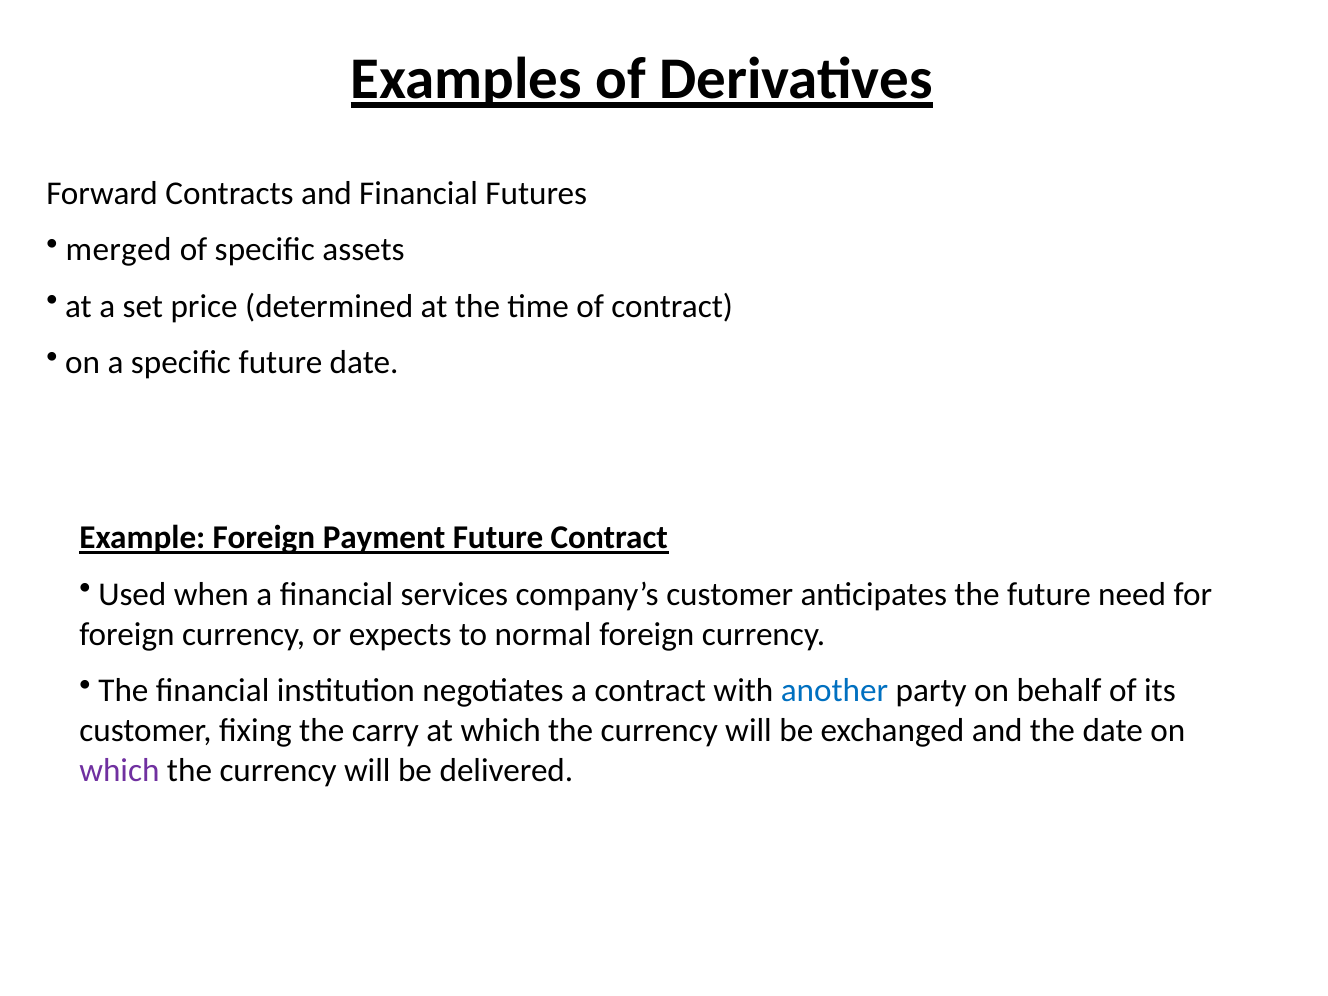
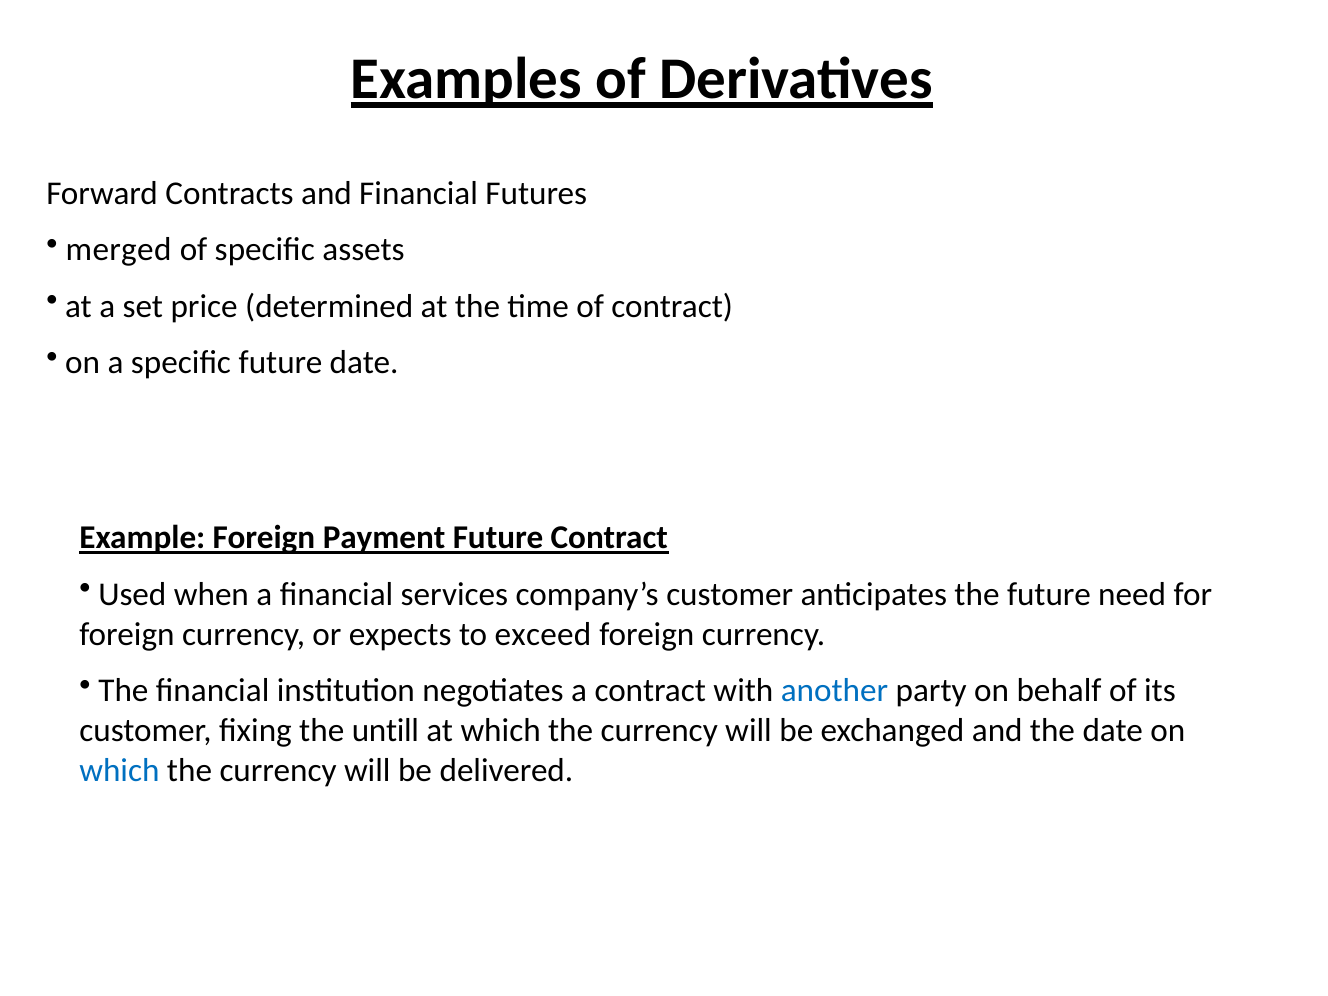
normal: normal -> exceed
carry: carry -> untill
which at (119, 770) colour: purple -> blue
